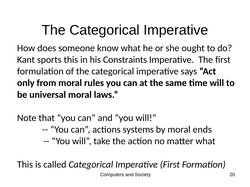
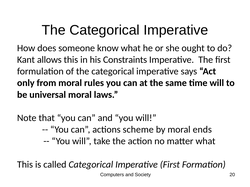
sports: sports -> allows
systems: systems -> scheme
